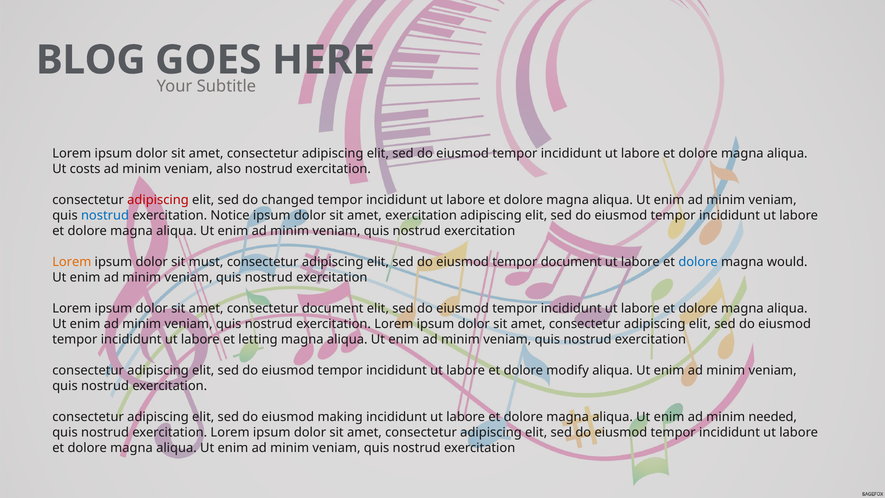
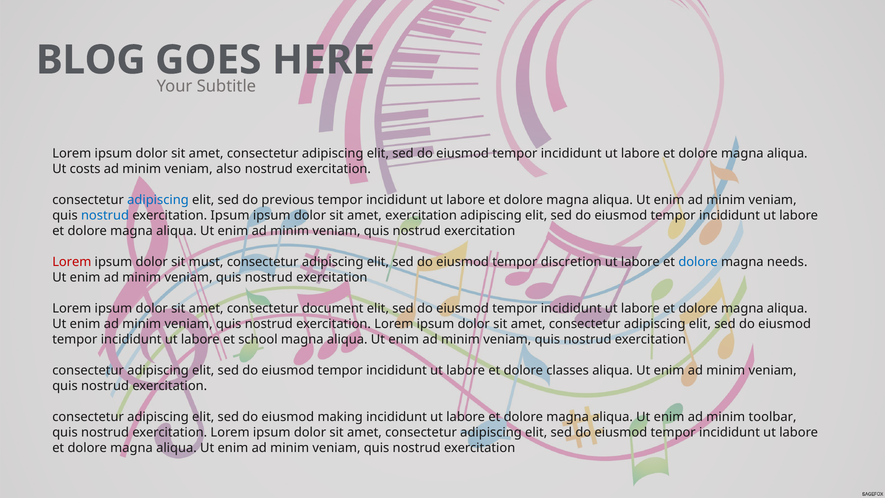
adipiscing at (158, 200) colour: red -> blue
changed: changed -> previous
exercitation Notice: Notice -> Ipsum
Lorem at (72, 262) colour: orange -> red
tempor document: document -> discretion
would: would -> needs
letting: letting -> school
modify: modify -> classes
needed: needed -> toolbar
